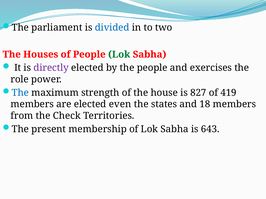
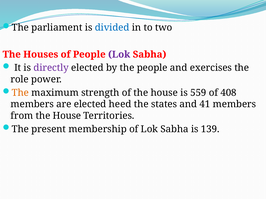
Lok at (119, 55) colour: green -> purple
The at (20, 93) colour: blue -> orange
827: 827 -> 559
419: 419 -> 408
even: even -> heed
18: 18 -> 41
from the Check: Check -> House
643: 643 -> 139
